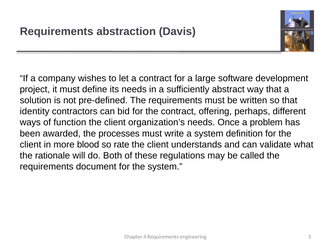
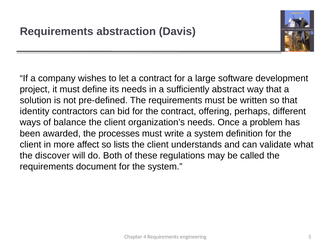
function: function -> balance
blood: blood -> affect
rate: rate -> lists
rationale: rationale -> discover
